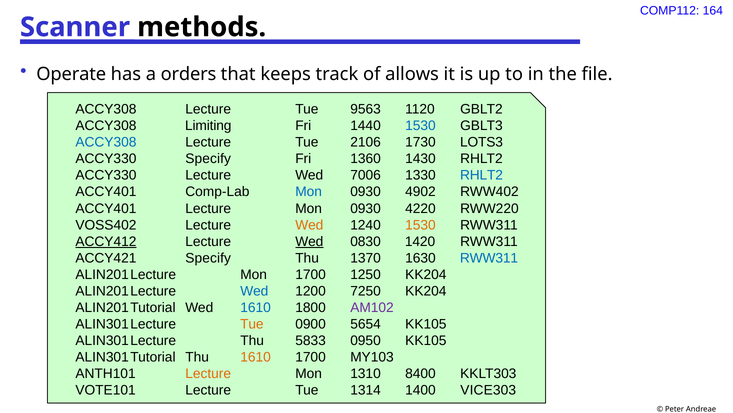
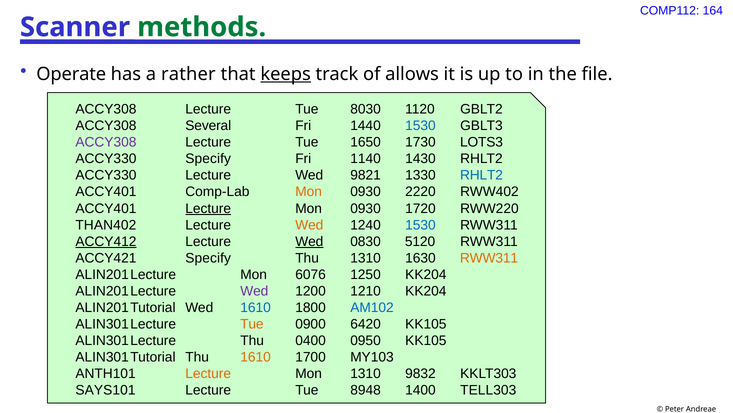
methods colour: black -> green
orders: orders -> rather
keeps underline: none -> present
9563: 9563 -> 8030
Limiting: Limiting -> Several
ACCY308 at (106, 142) colour: blue -> purple
2106: 2106 -> 1650
1360: 1360 -> 1140
7006: 7006 -> 9821
Mon at (309, 192) colour: blue -> orange
4902: 4902 -> 2220
Lecture at (208, 208) underline: none -> present
4220: 4220 -> 1720
VOSS402: VOSS402 -> THAN402
1530 at (420, 225) colour: orange -> blue
1420: 1420 -> 5120
Thu 1370: 1370 -> 1310
RWW311 at (489, 258) colour: blue -> orange
Mon 1700: 1700 -> 6076
Wed at (254, 291) colour: blue -> purple
7250: 7250 -> 1210
AM102 colour: purple -> blue
5654: 5654 -> 6420
5833: 5833 -> 0400
8400: 8400 -> 9832
VOTE101: VOTE101 -> SAYS101
1314: 1314 -> 8948
VICE303: VICE303 -> TELL303
